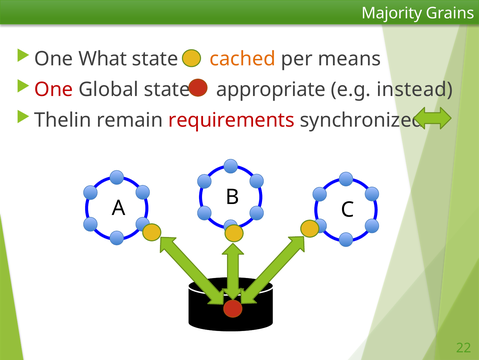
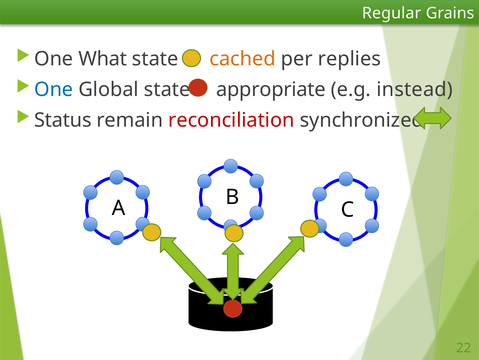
Majority: Majority -> Regular
means: means -> replies
One at (54, 89) colour: red -> blue
Thelin: Thelin -> Status
requirements: requirements -> reconciliation
